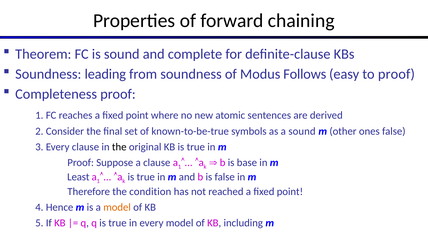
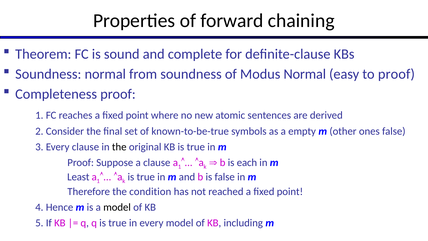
Soundness leading: leading -> normal
Modus Follows: Follows -> Normal
a sound: sound -> empty
base: base -> each
model at (117, 207) colour: orange -> black
